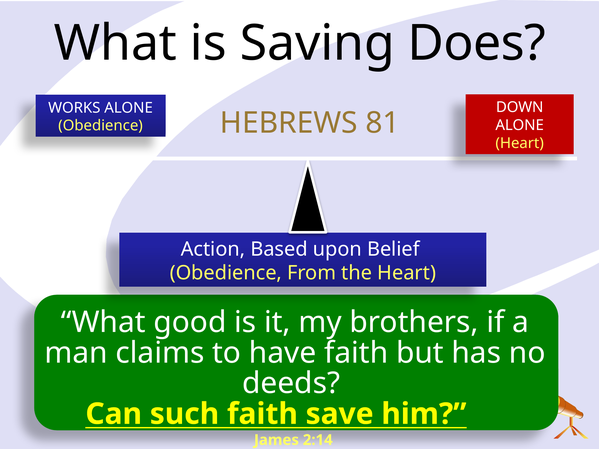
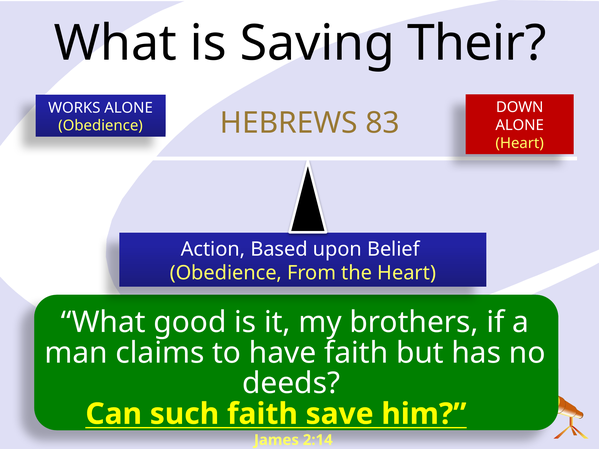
Does: Does -> Their
81: 81 -> 83
